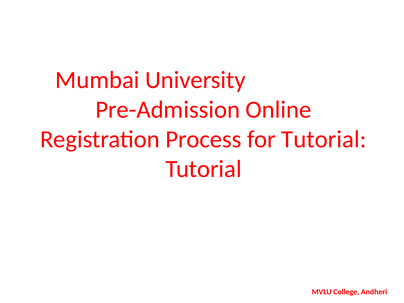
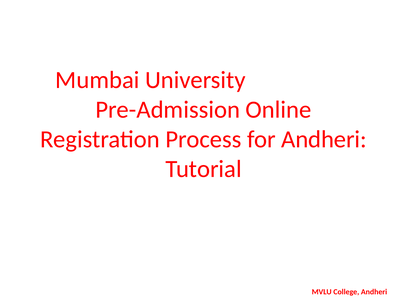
for Tutorial: Tutorial -> Andheri
